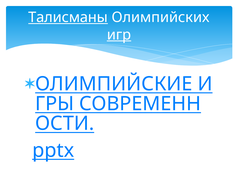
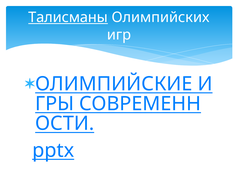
игр underline: present -> none
